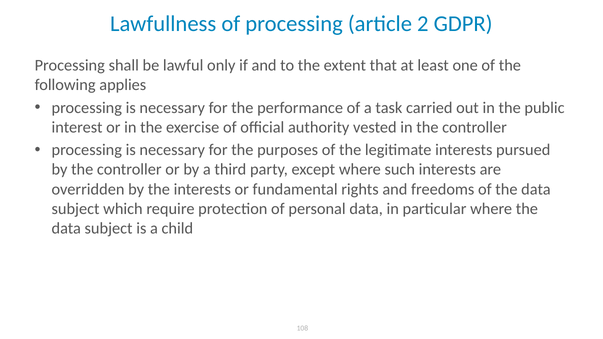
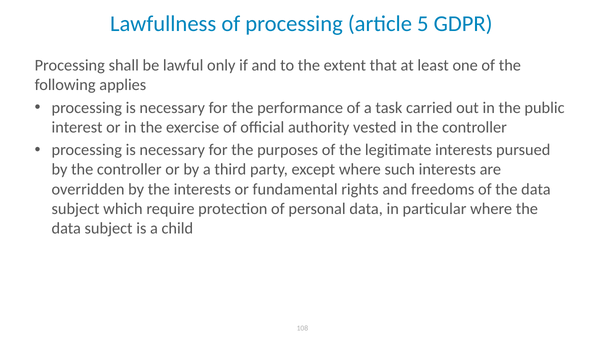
2: 2 -> 5
